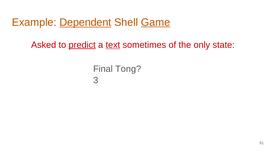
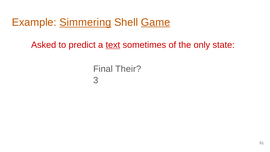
Dependent: Dependent -> Simmering
predict underline: present -> none
Tong: Tong -> Their
